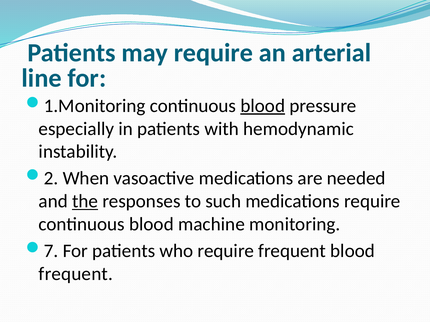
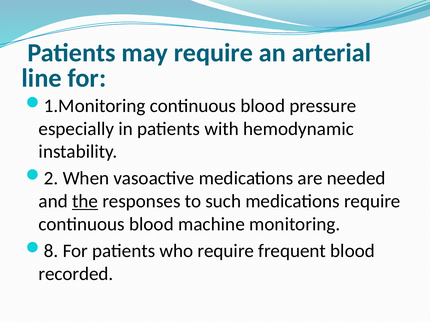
blood at (263, 106) underline: present -> none
7: 7 -> 8
frequent at (76, 274): frequent -> recorded
